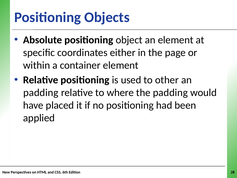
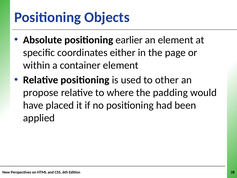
object: object -> earlier
padding at (41, 93): padding -> propose
